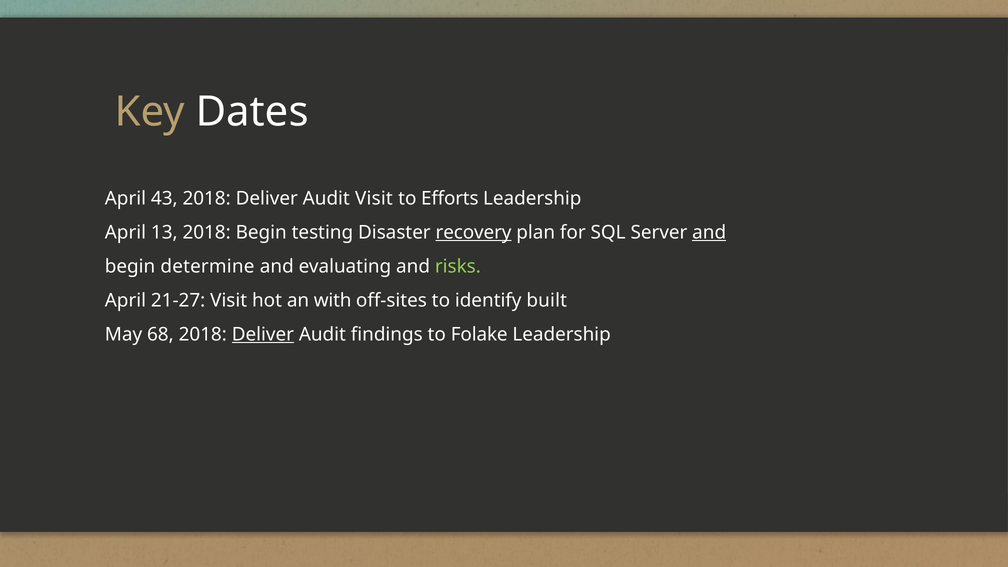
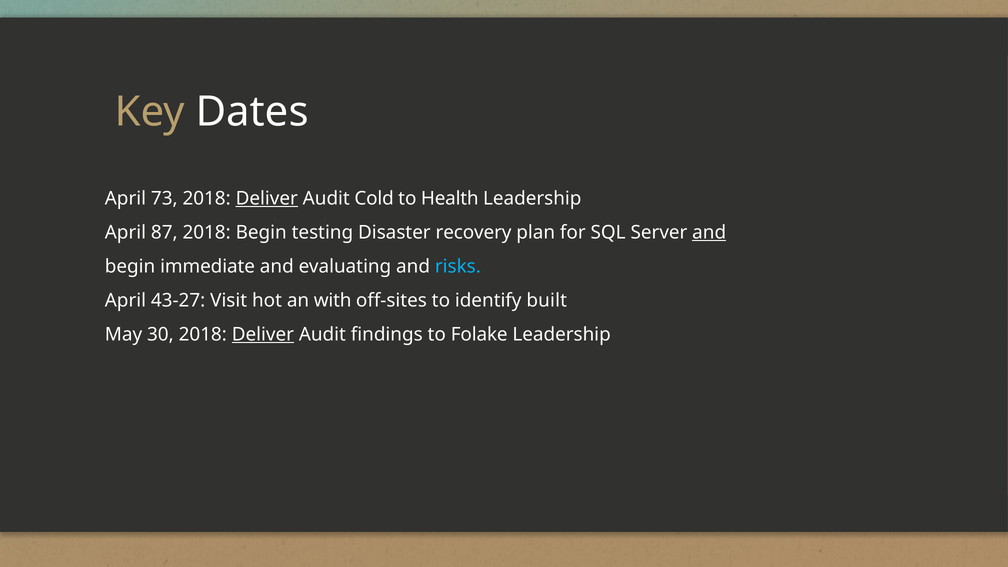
43: 43 -> 73
Deliver at (267, 198) underline: none -> present
Audit Visit: Visit -> Cold
Efforts: Efforts -> Health
13: 13 -> 87
recovery underline: present -> none
determine: determine -> immediate
risks colour: light green -> light blue
21-27: 21-27 -> 43-27
68: 68 -> 30
